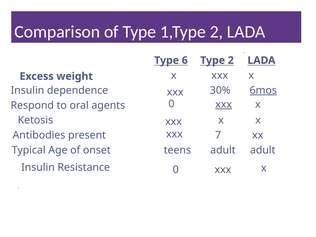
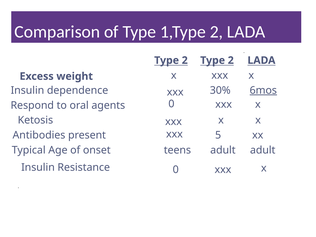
6 at (185, 60): 6 -> 2
xxx at (224, 104) underline: present -> none
7: 7 -> 5
